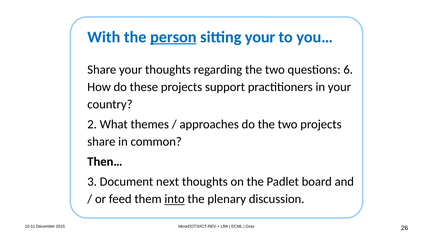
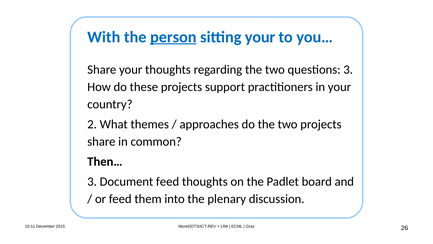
questions 6: 6 -> 3
Document next: next -> feed
into underline: present -> none
